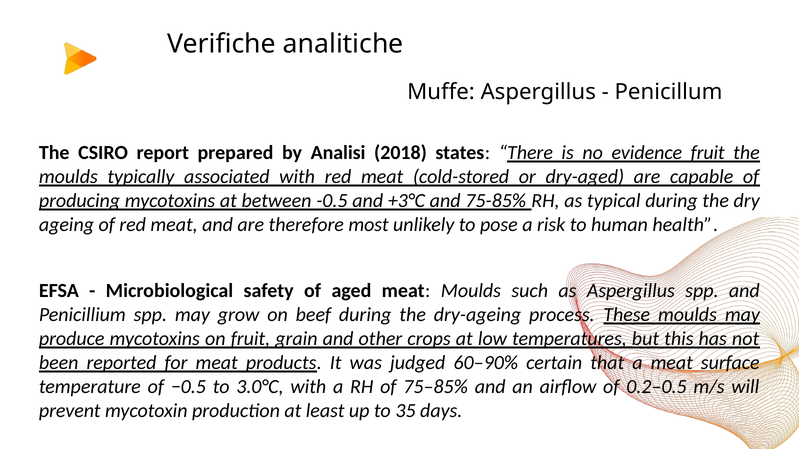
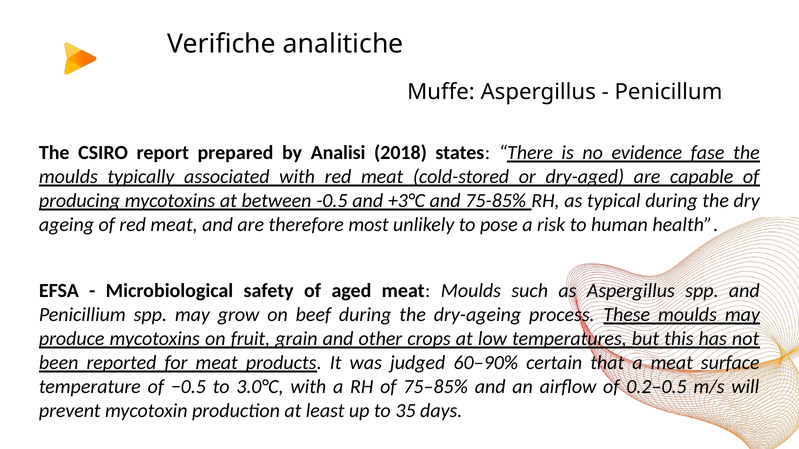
evidence fruit: fruit -> fase
